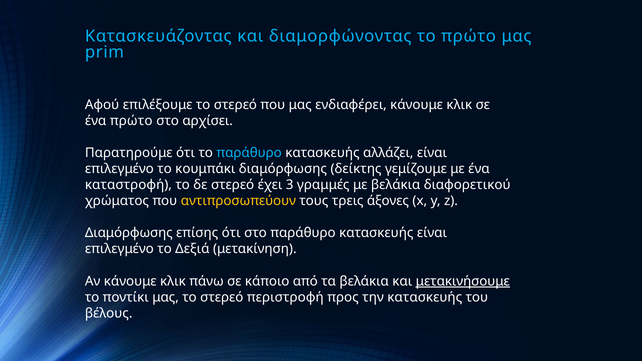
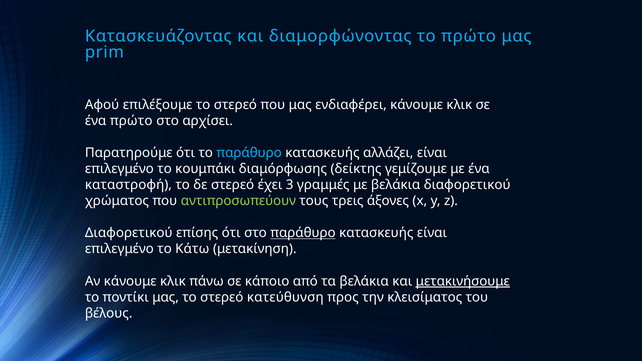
αντιπροσωπεύουν colour: yellow -> light green
Διαμόρφωσης at (129, 233): Διαμόρφωσης -> Διαφορετικού
παράθυρο at (303, 233) underline: none -> present
Δεξιά: Δεξιά -> Κάτω
περιστροφή: περιστροφή -> κατεύθυνση
την κατασκευής: κατασκευής -> κλεισίματος
